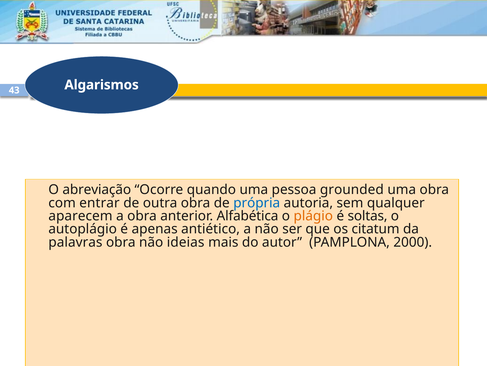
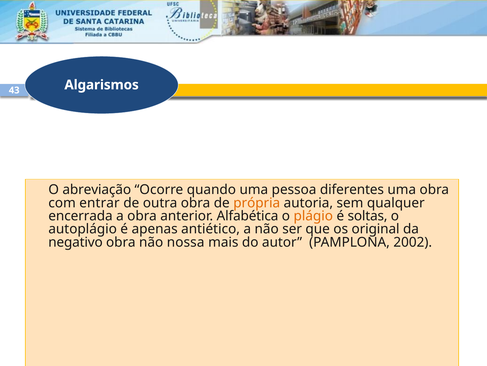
grounded: grounded -> diferentes
própria colour: blue -> orange
aparecem: aparecem -> encerrada
citatum: citatum -> original
palavras: palavras -> negativo
ideias: ideias -> nossa
2000: 2000 -> 2002
